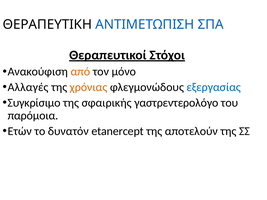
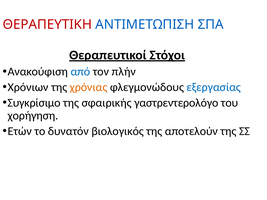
ΘΕΡΑΠΕΥΤΙΚΗ colour: black -> red
από colour: orange -> blue
μόνο: μόνο -> πλήν
Αλλαγές: Αλλαγές -> Χρόνιων
παρόμοια: παρόμοια -> χορήγηση
etanercept: etanercept -> βιολογικός
